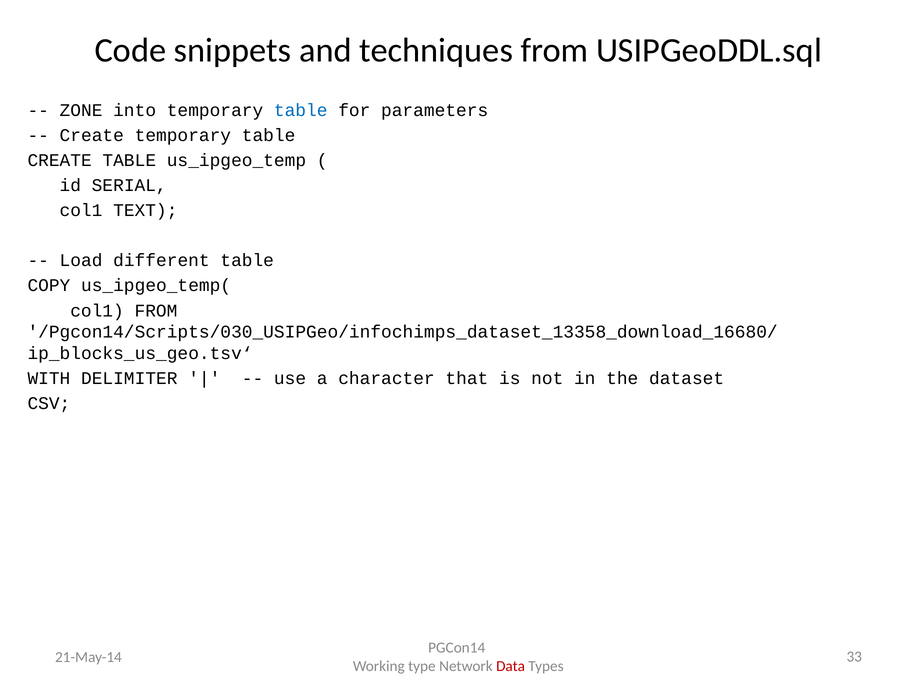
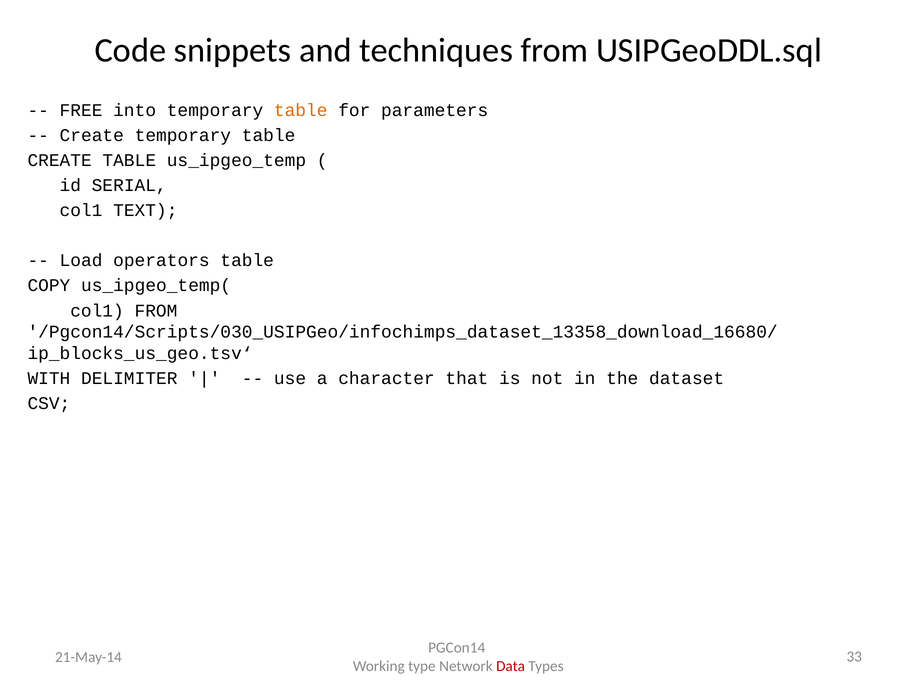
ZONE: ZONE -> FREE
table at (301, 110) colour: blue -> orange
different: different -> operators
